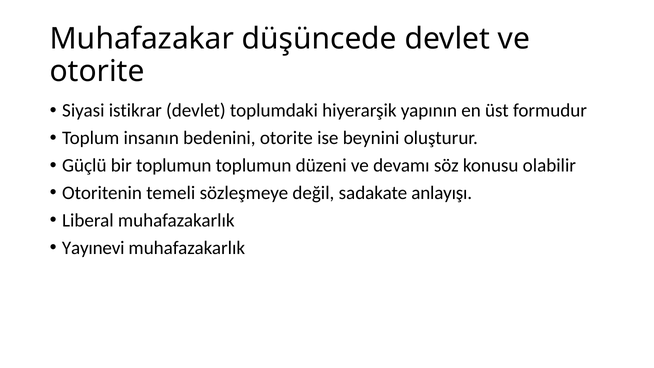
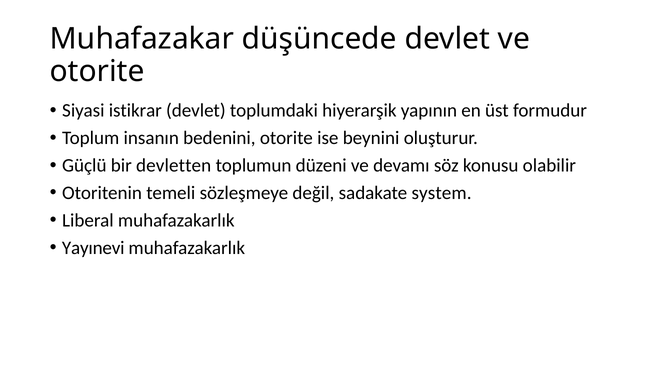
bir toplumun: toplumun -> devletten
anlayışı: anlayışı -> system
